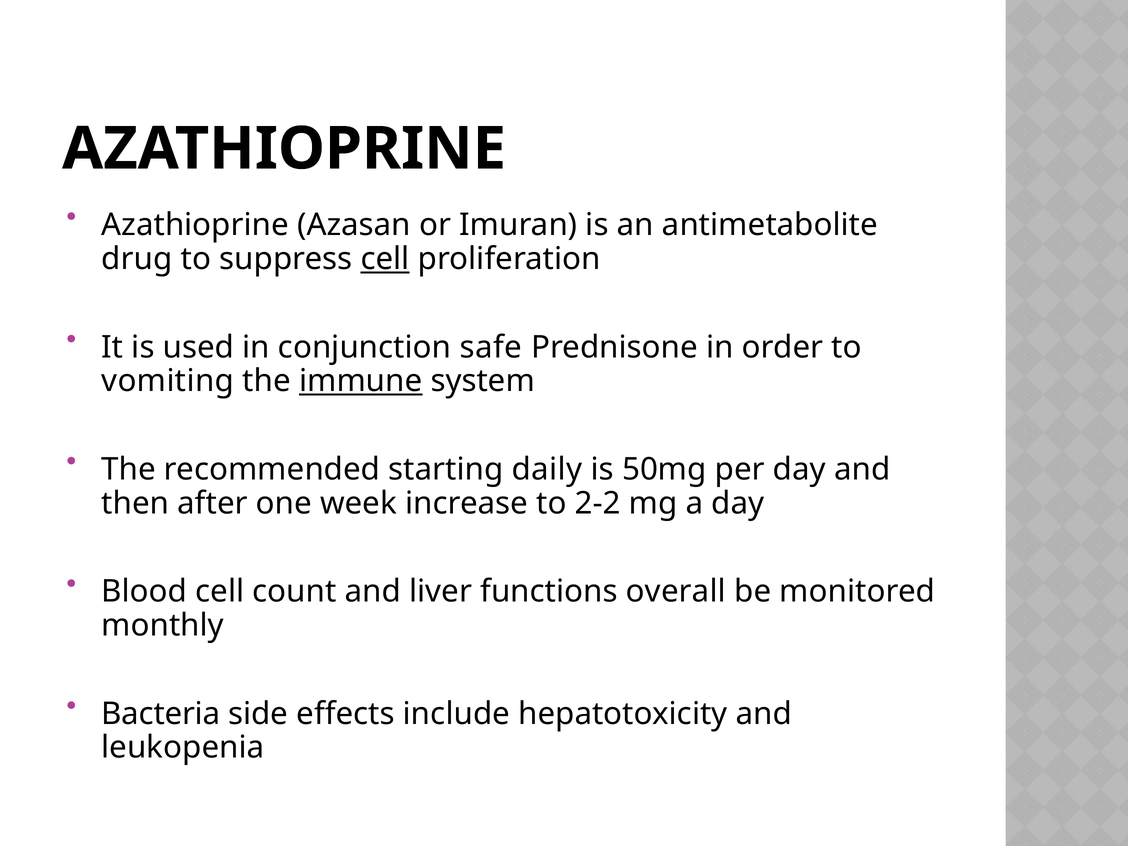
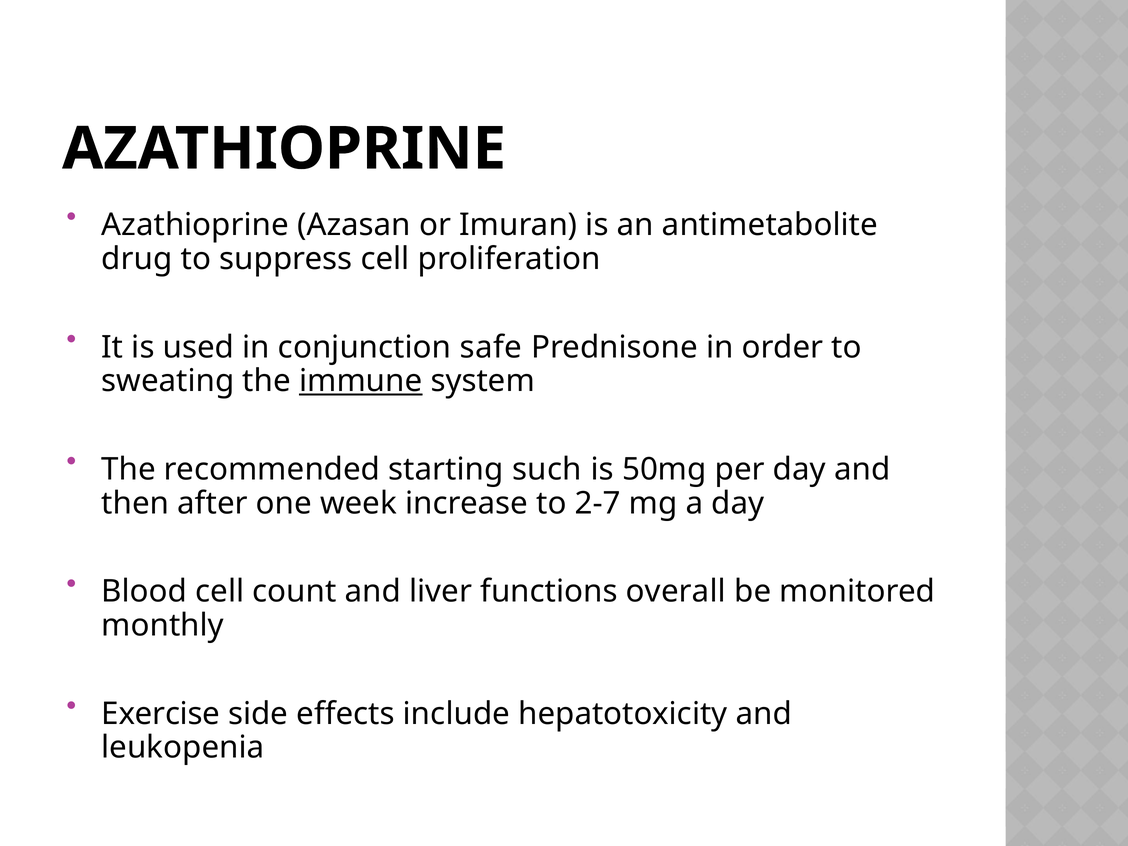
cell at (385, 259) underline: present -> none
vomiting: vomiting -> sweating
daily: daily -> such
2-2: 2-2 -> 2-7
Bacteria: Bacteria -> Exercise
